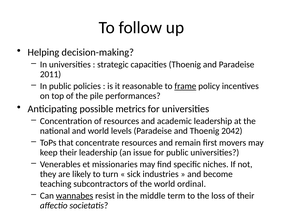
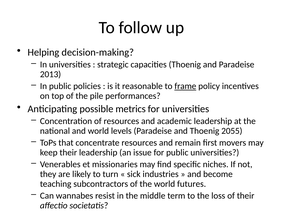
2011: 2011 -> 2013
2042: 2042 -> 2055
ordinal: ordinal -> futures
wannabes underline: present -> none
